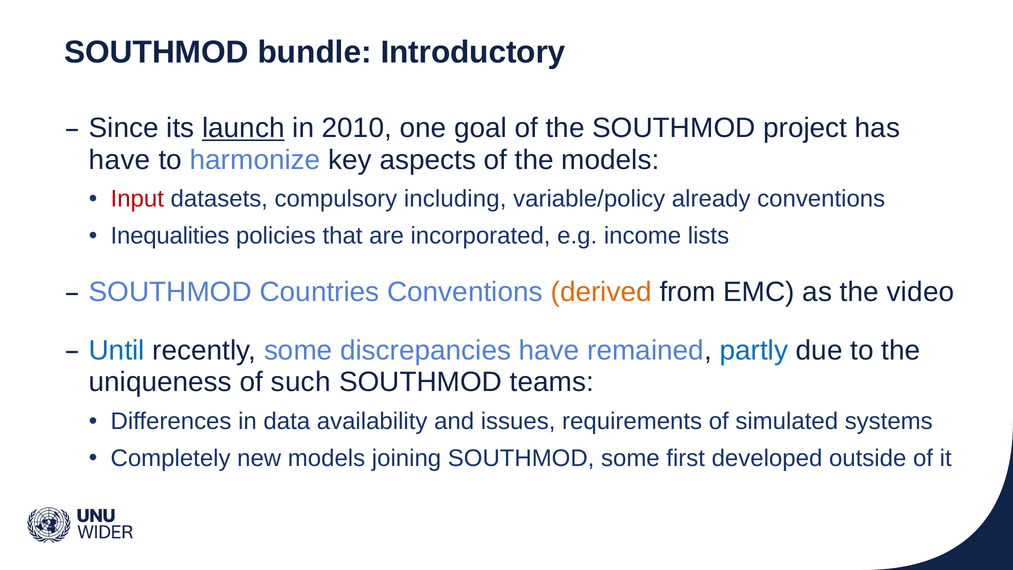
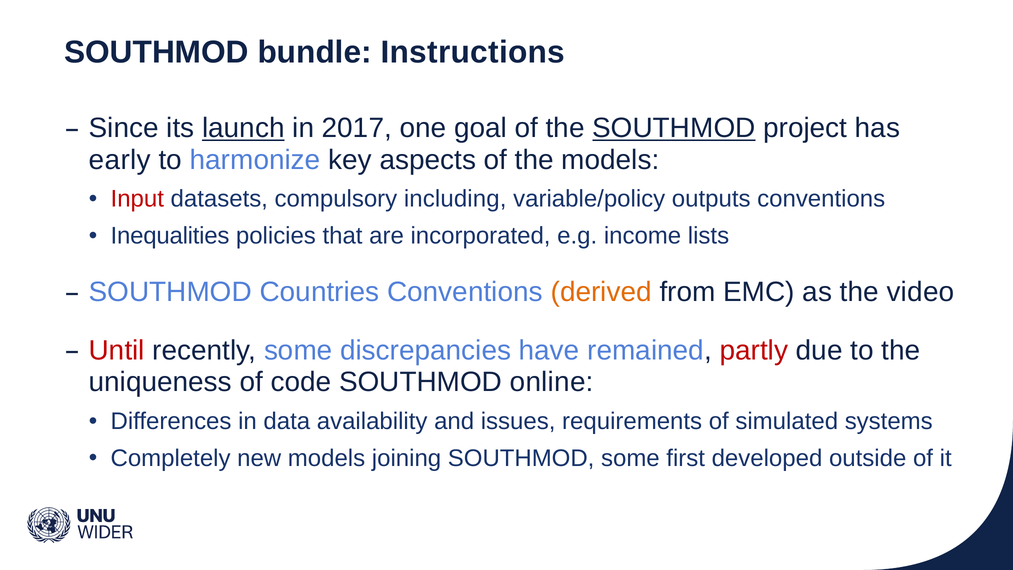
Introductory: Introductory -> Instructions
2010: 2010 -> 2017
SOUTHMOD at (674, 128) underline: none -> present
have at (120, 160): have -> early
already: already -> outputs
Until colour: blue -> red
partly colour: blue -> red
such: such -> code
teams: teams -> online
